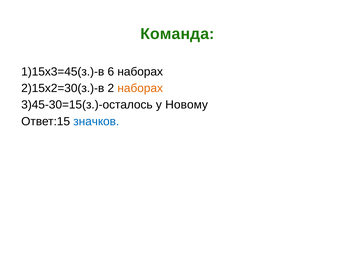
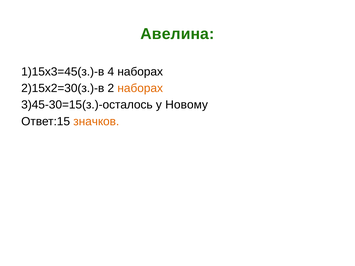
Команда: Команда -> Авелина
6: 6 -> 4
значков colour: blue -> orange
